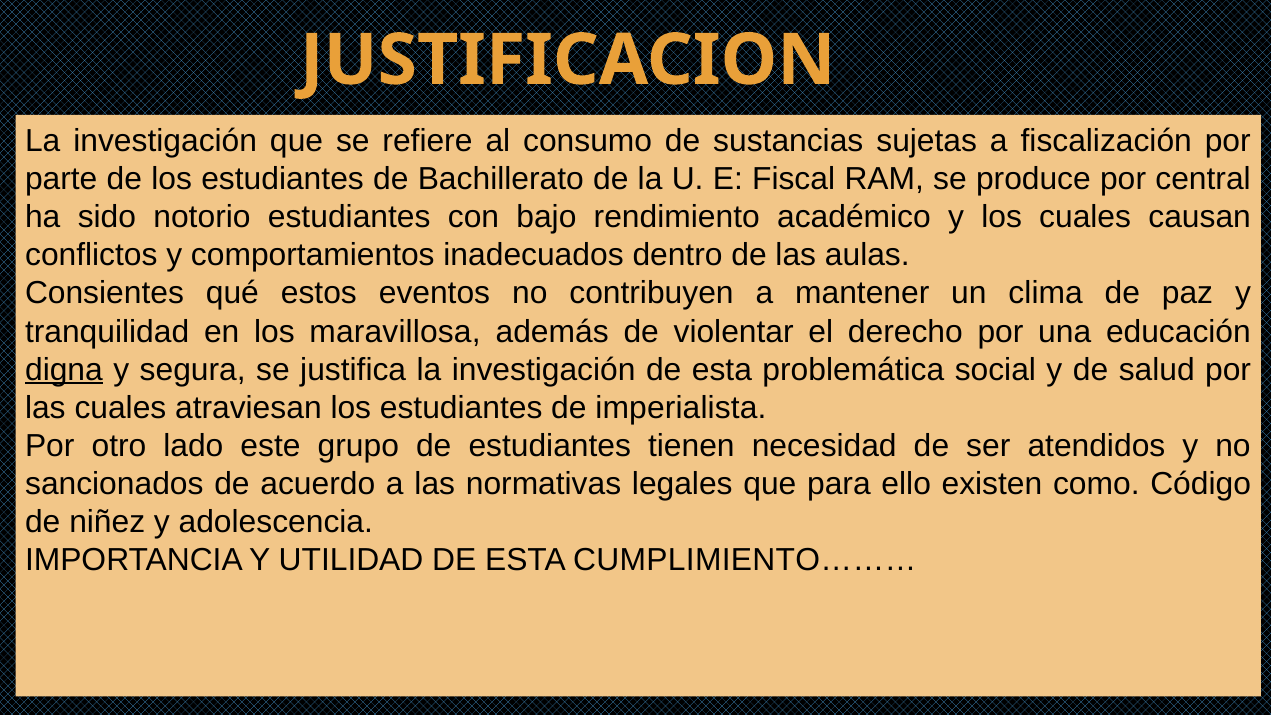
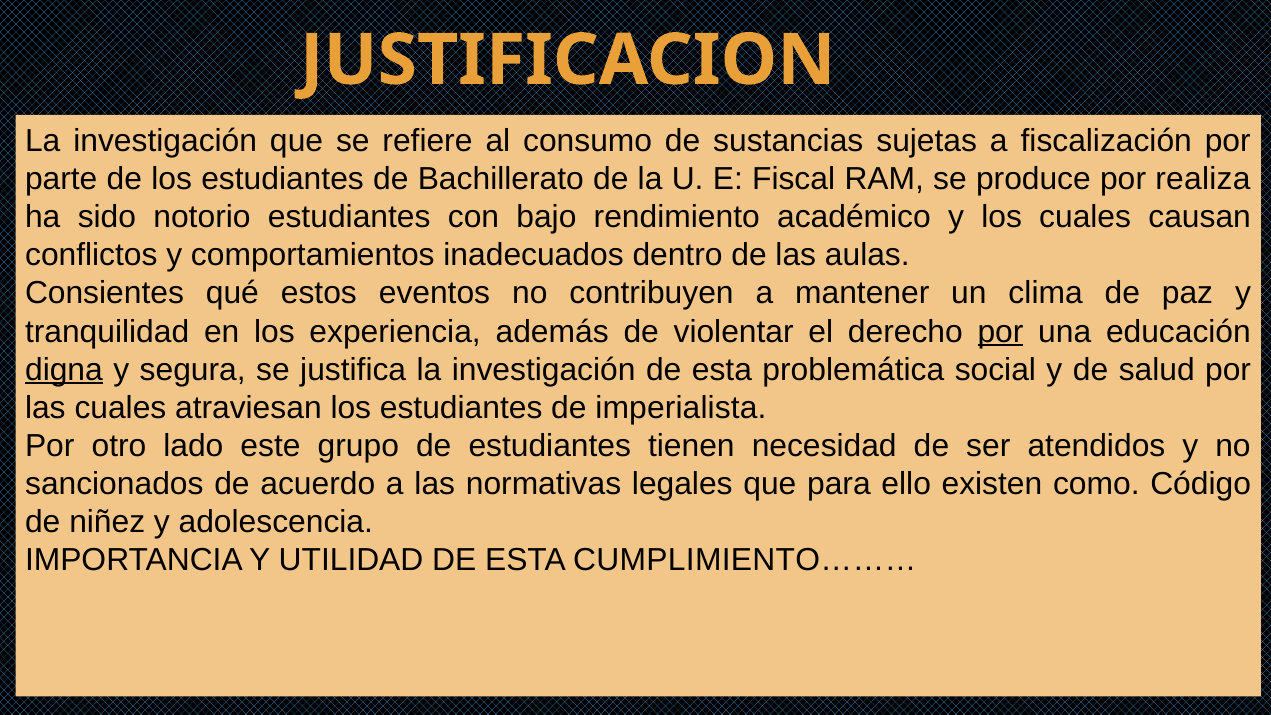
central: central -> realiza
maravillosa: maravillosa -> experiencia
por at (1001, 332) underline: none -> present
